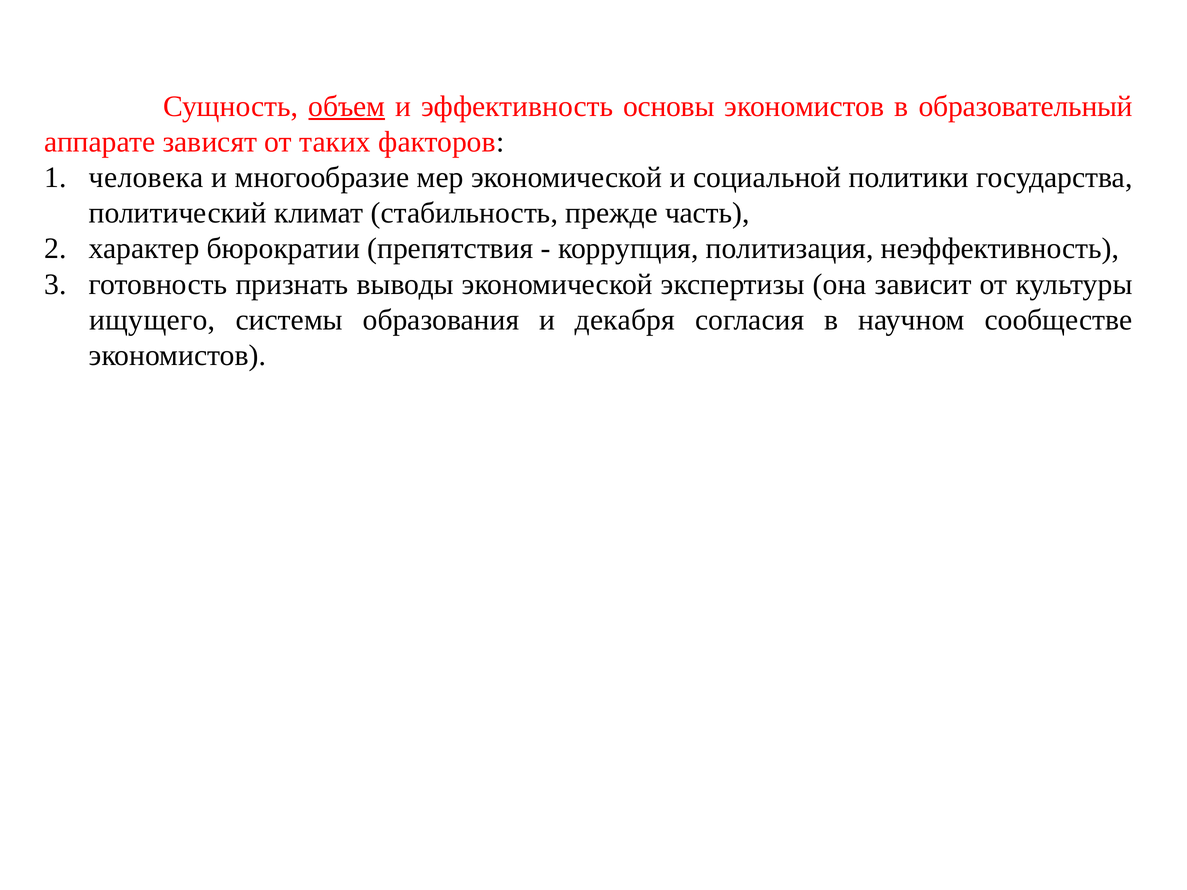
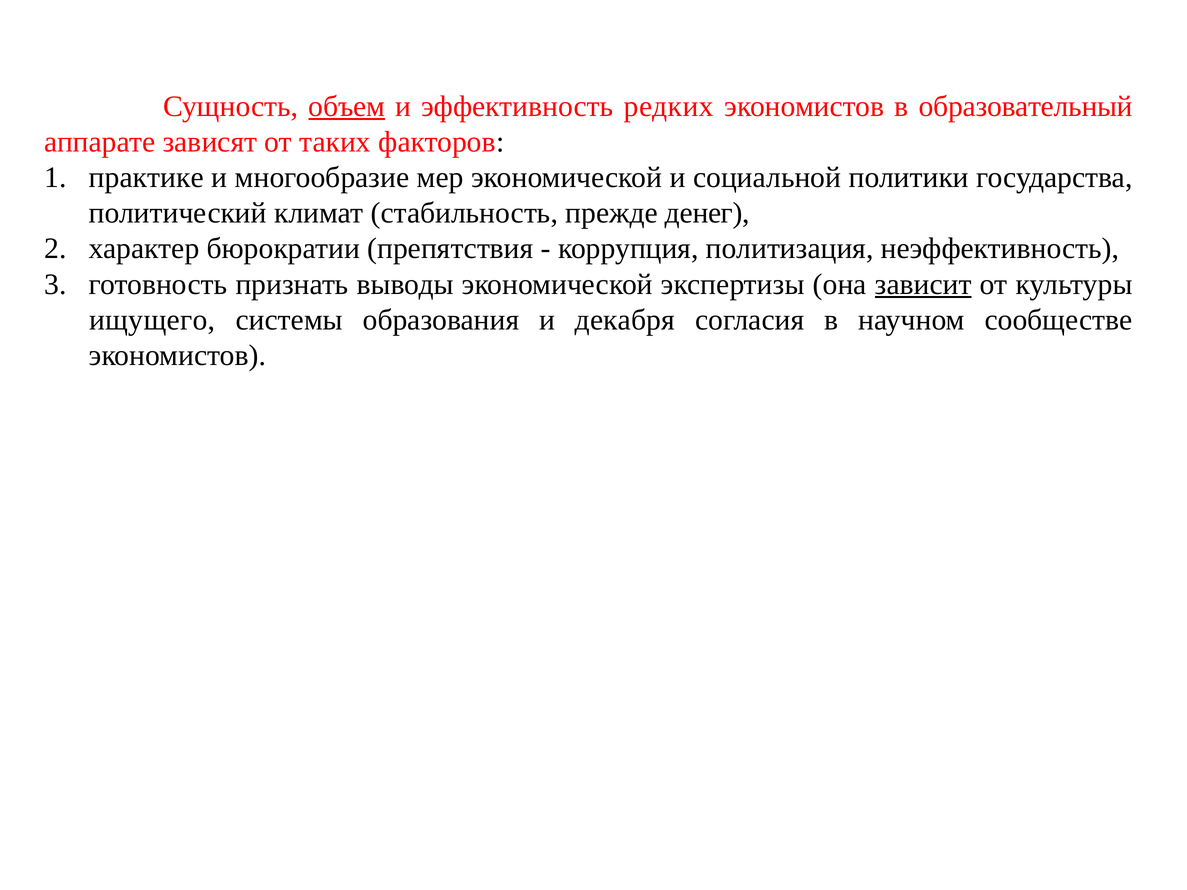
основы: основы -> редких
человека: человека -> практике
часть: часть -> денег
зависит underline: none -> present
